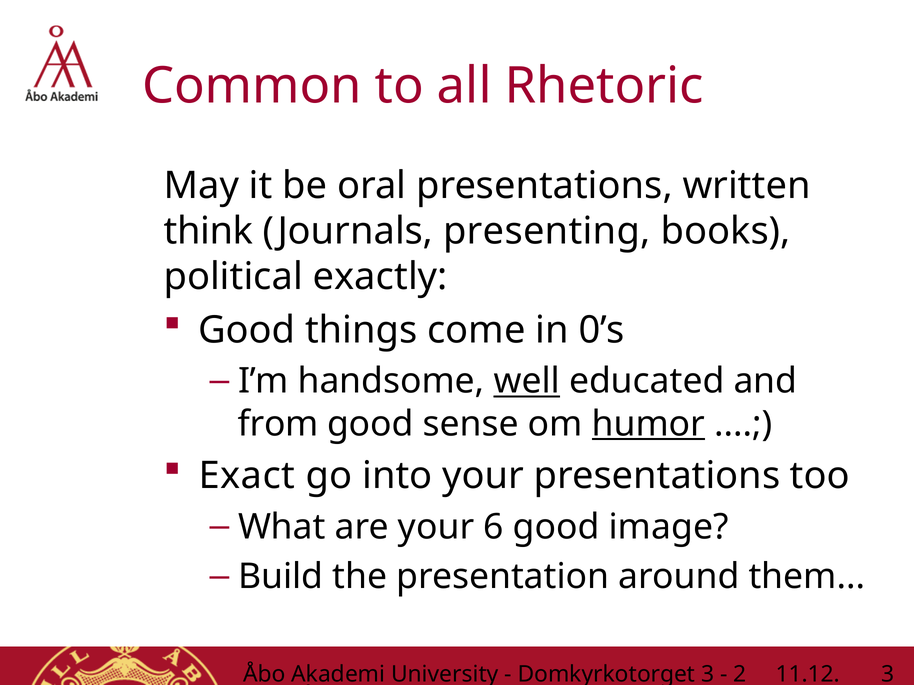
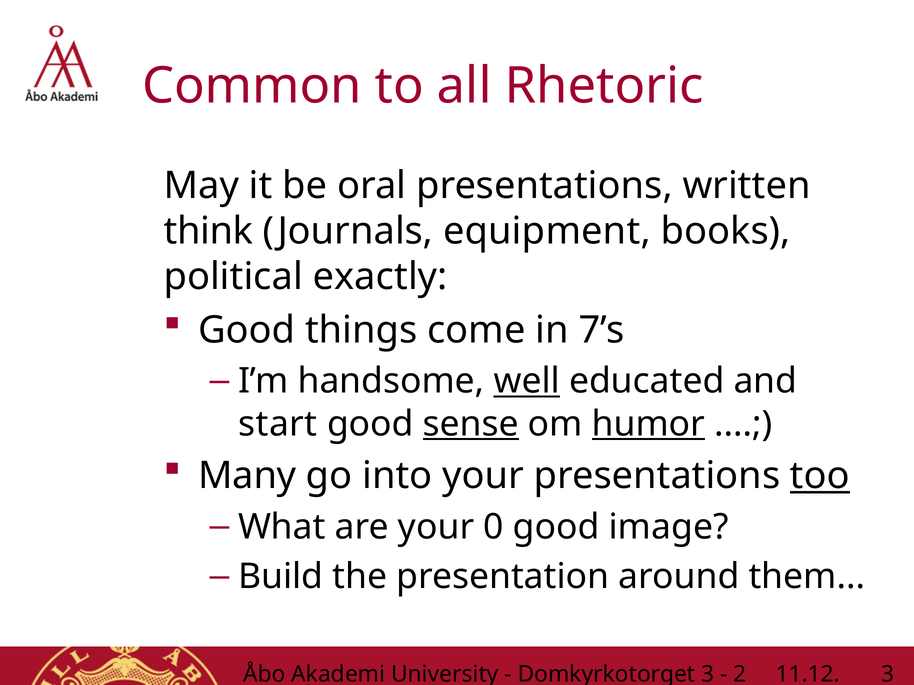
presenting: presenting -> equipment
0’s: 0’s -> 7’s
from: from -> start
sense underline: none -> present
Exact: Exact -> Many
too underline: none -> present
6: 6 -> 0
